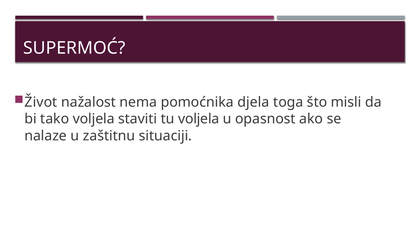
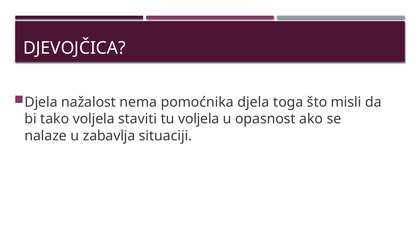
SUPERMOĆ: SUPERMOĆ -> DJEVOJČICA
Život at (41, 102): Život -> Djela
zaštitnu: zaštitnu -> zabavlja
